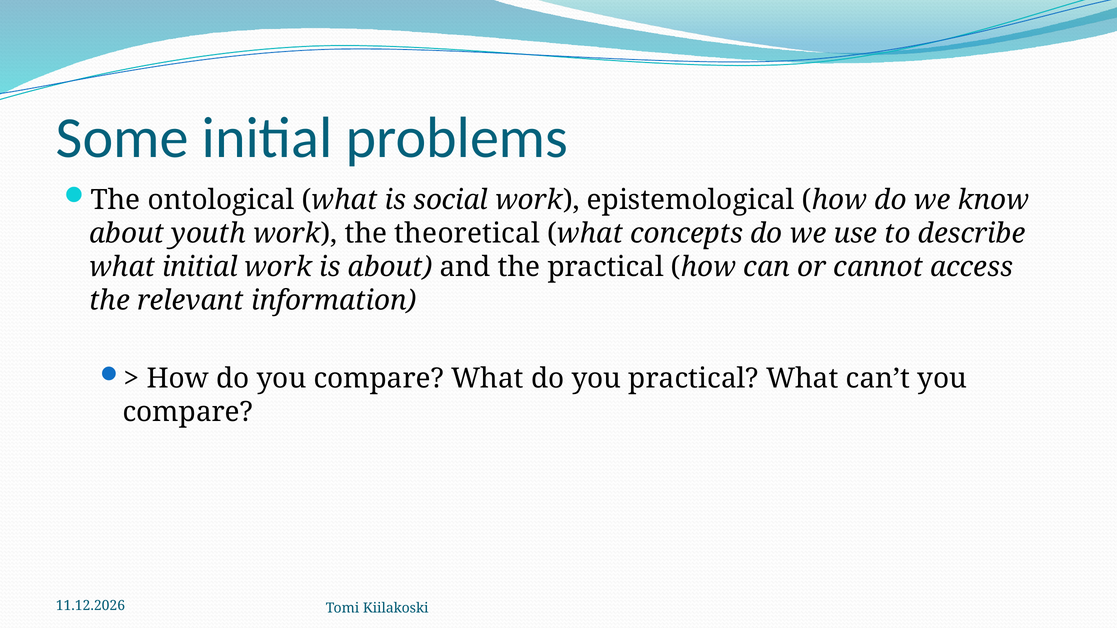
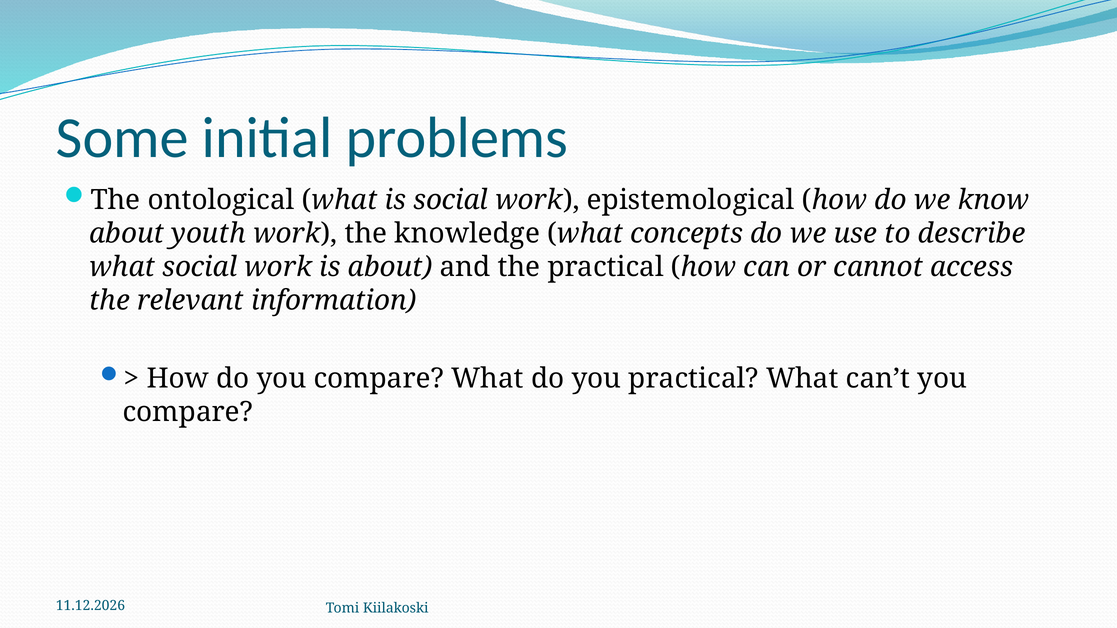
theoretical: theoretical -> knowledge
what initial: initial -> social
